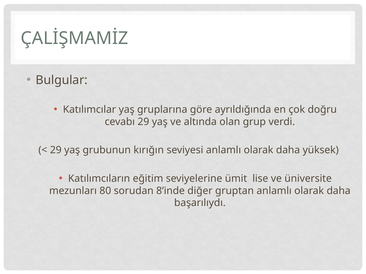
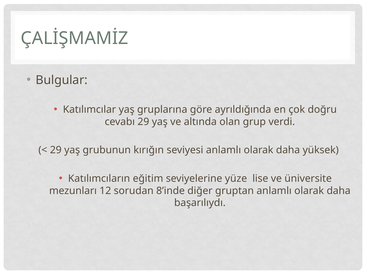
ümit: ümit -> yüze
80: 80 -> 12
